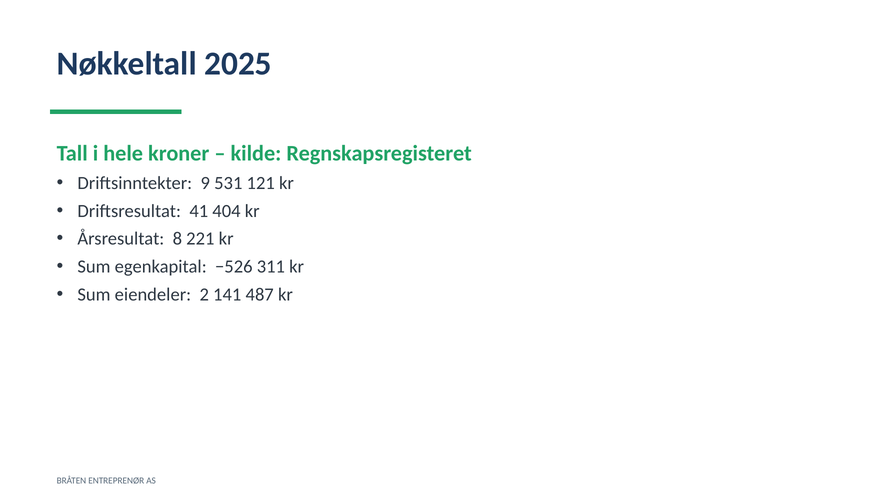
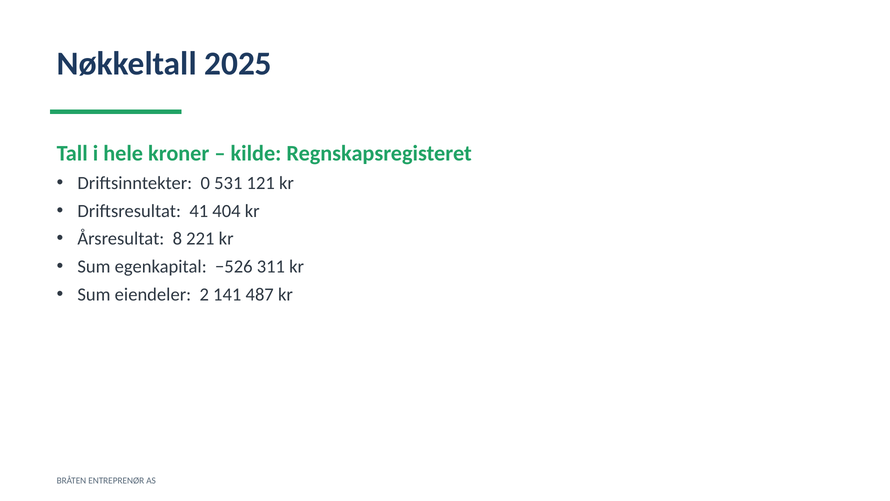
9: 9 -> 0
